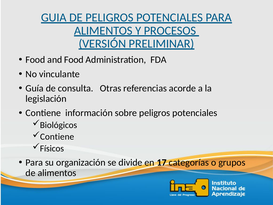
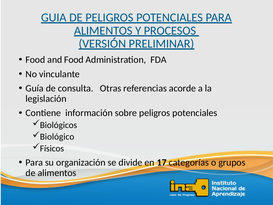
Contiene at (57, 137): Contiene -> Biológico
